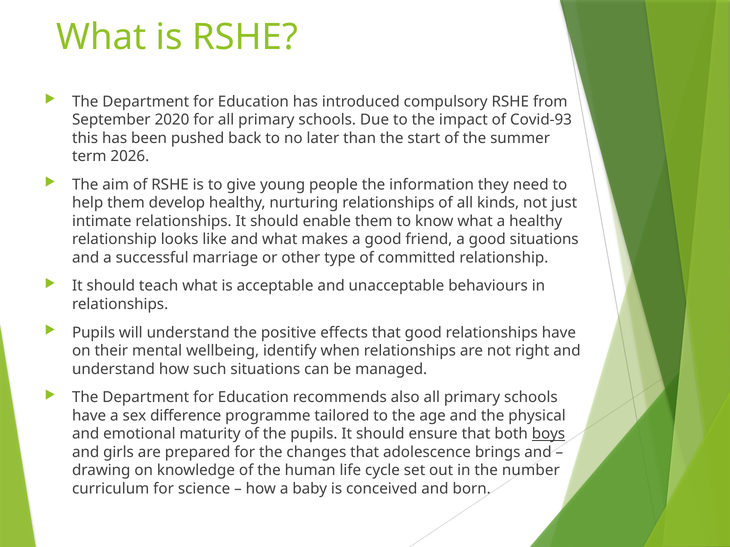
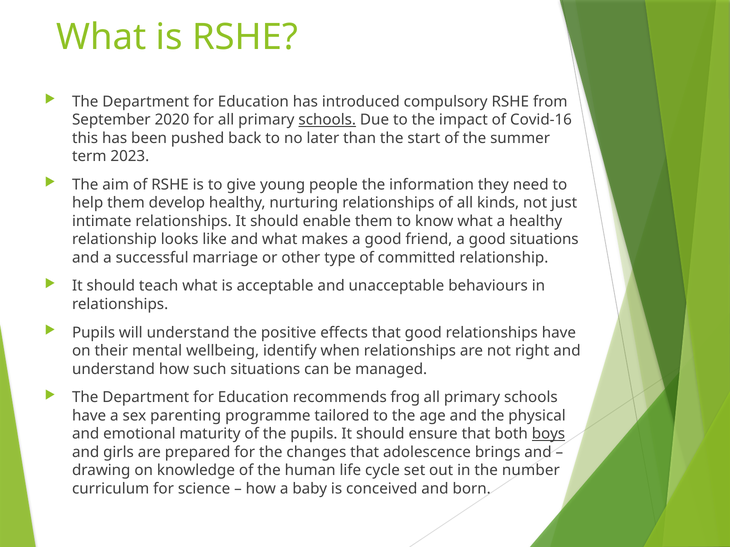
schools at (327, 120) underline: none -> present
Covid-93: Covid-93 -> Covid-16
2026: 2026 -> 2023
also: also -> frog
difference: difference -> parenting
